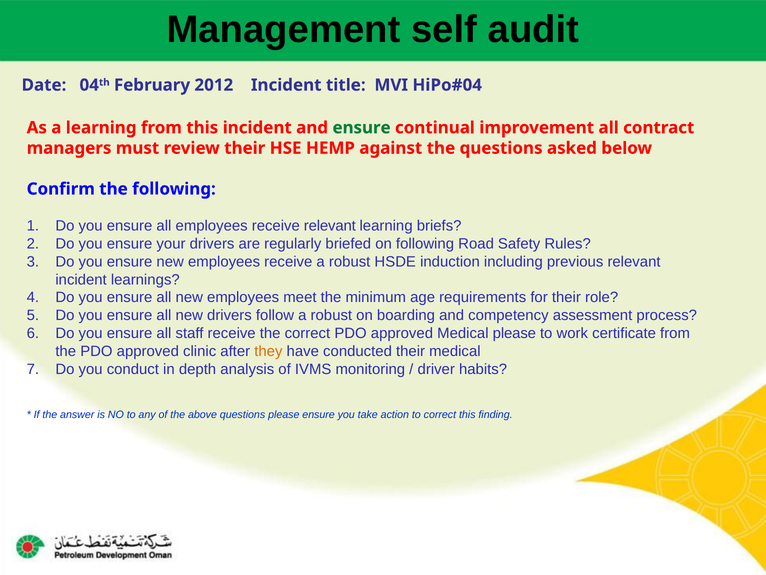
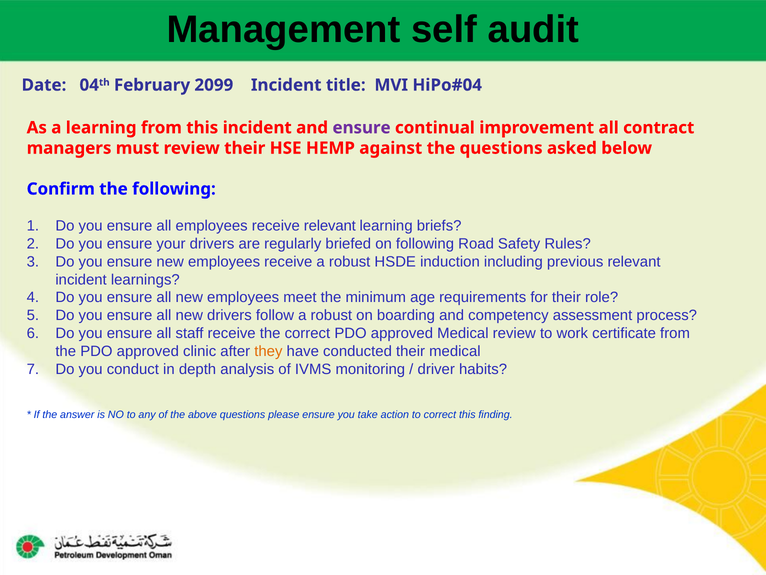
2012: 2012 -> 2099
ensure at (362, 128) colour: green -> purple
Medical please: please -> review
